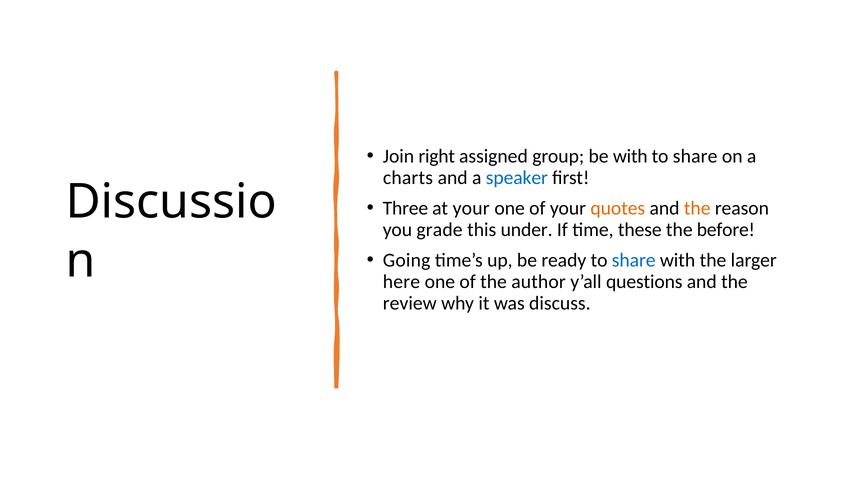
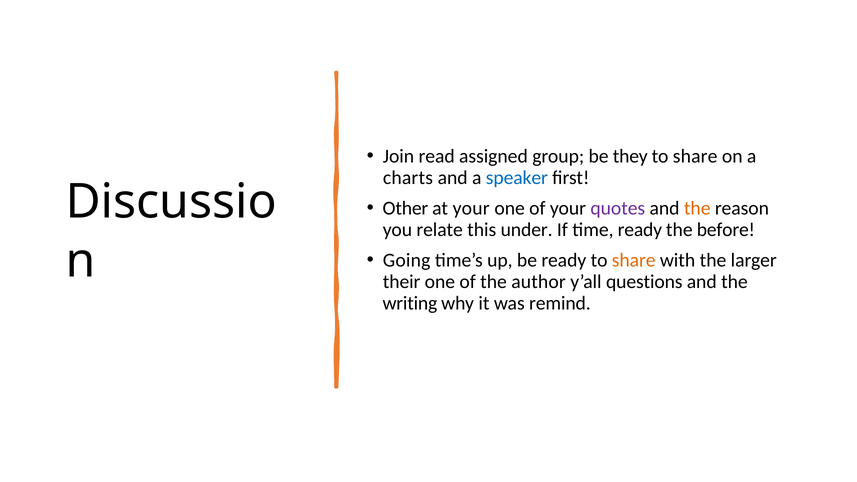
right: right -> read
be with: with -> they
Three: Three -> Other
quotes colour: orange -> purple
grade: grade -> relate
time these: these -> ready
share at (634, 260) colour: blue -> orange
here: here -> their
review: review -> writing
discuss: discuss -> remind
